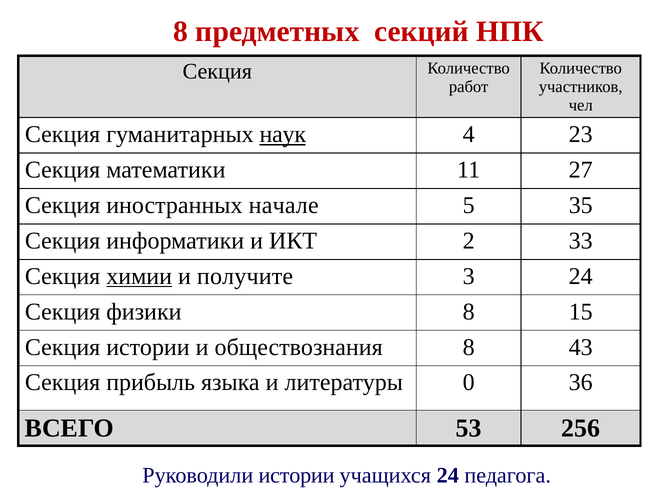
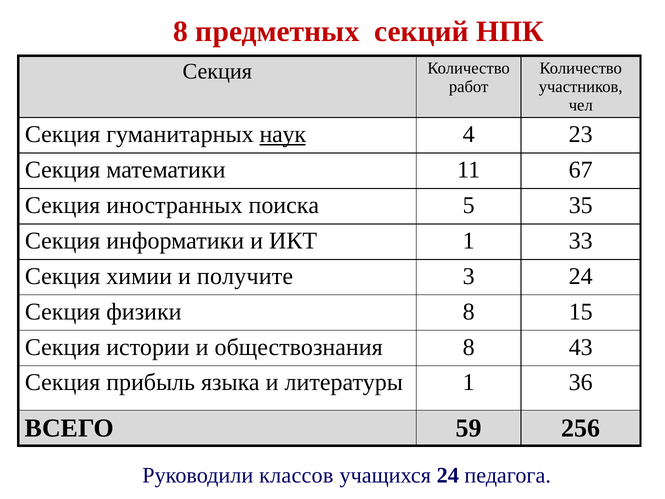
27: 27 -> 67
начале: начале -> поиска
ИКТ 2: 2 -> 1
химии underline: present -> none
литературы 0: 0 -> 1
53: 53 -> 59
Руководили истории: истории -> классов
